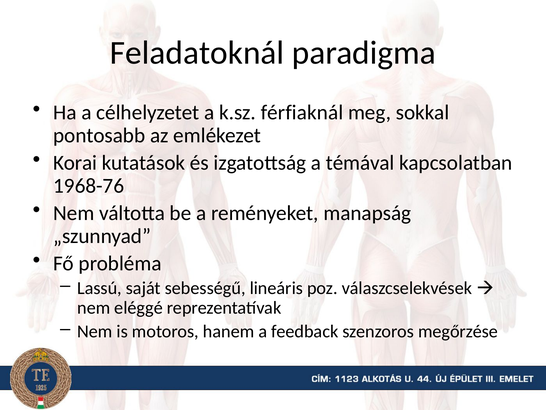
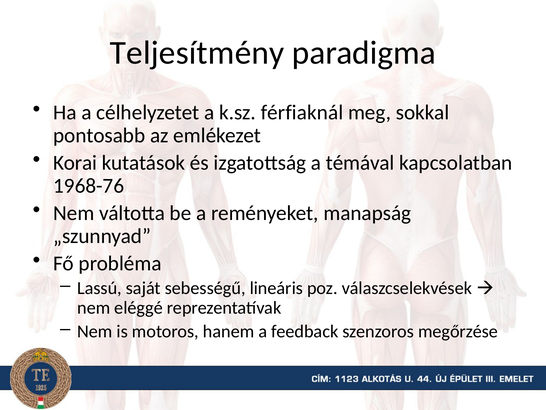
Feladatoknál: Feladatoknál -> Teljesítmény
